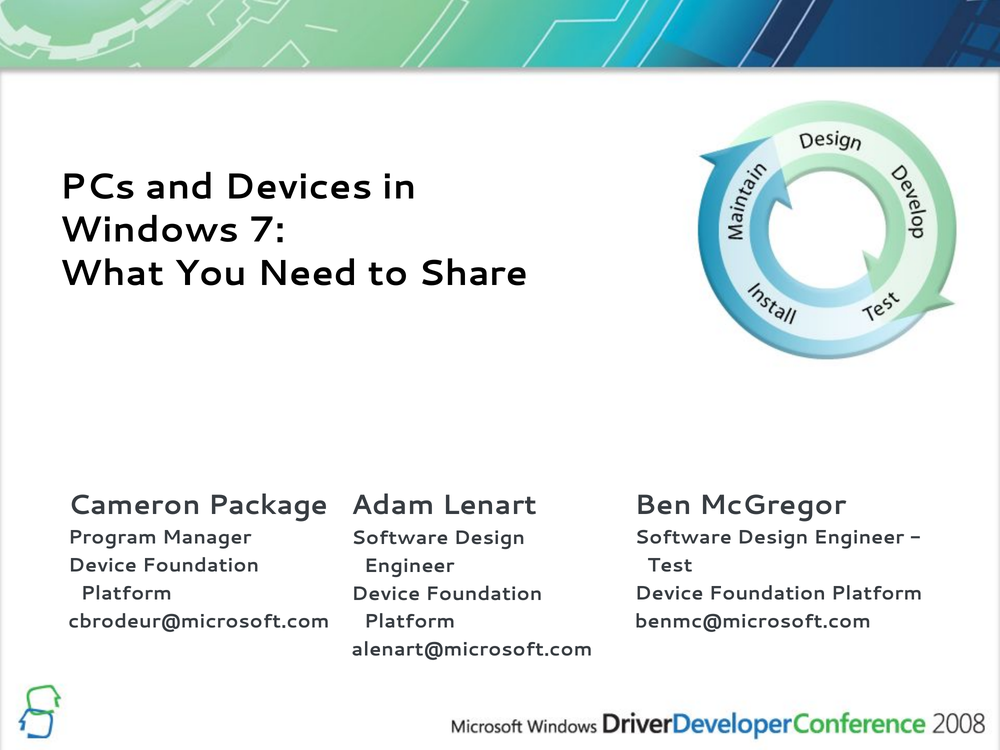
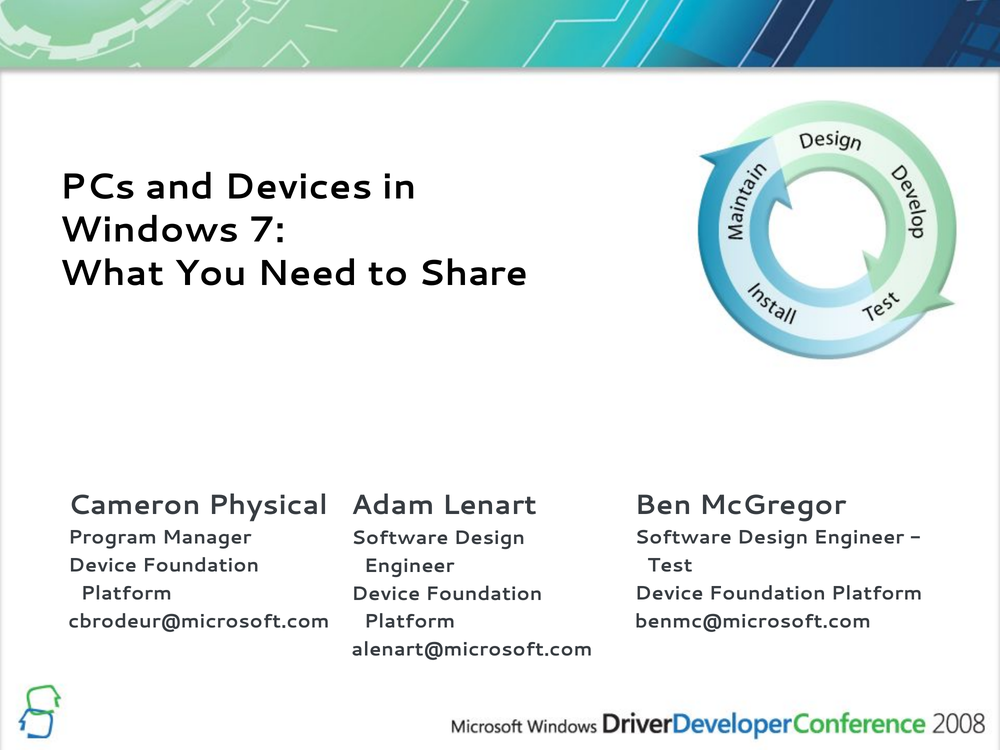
Package: Package -> Physical
